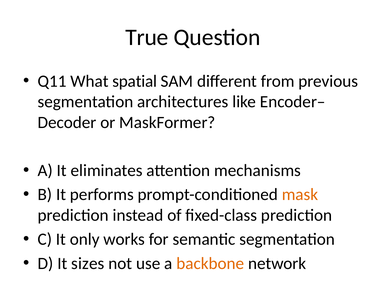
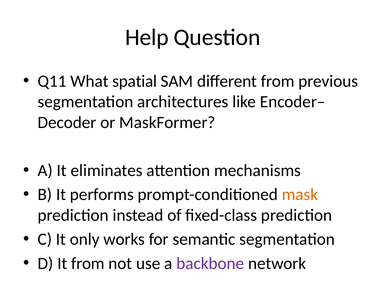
True: True -> Help
It sizes: sizes -> from
backbone colour: orange -> purple
